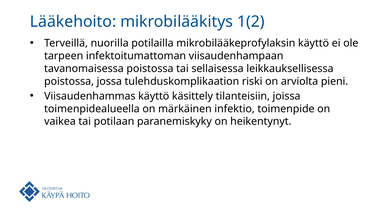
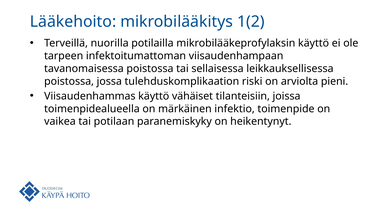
käsittely: käsittely -> vähäiset
